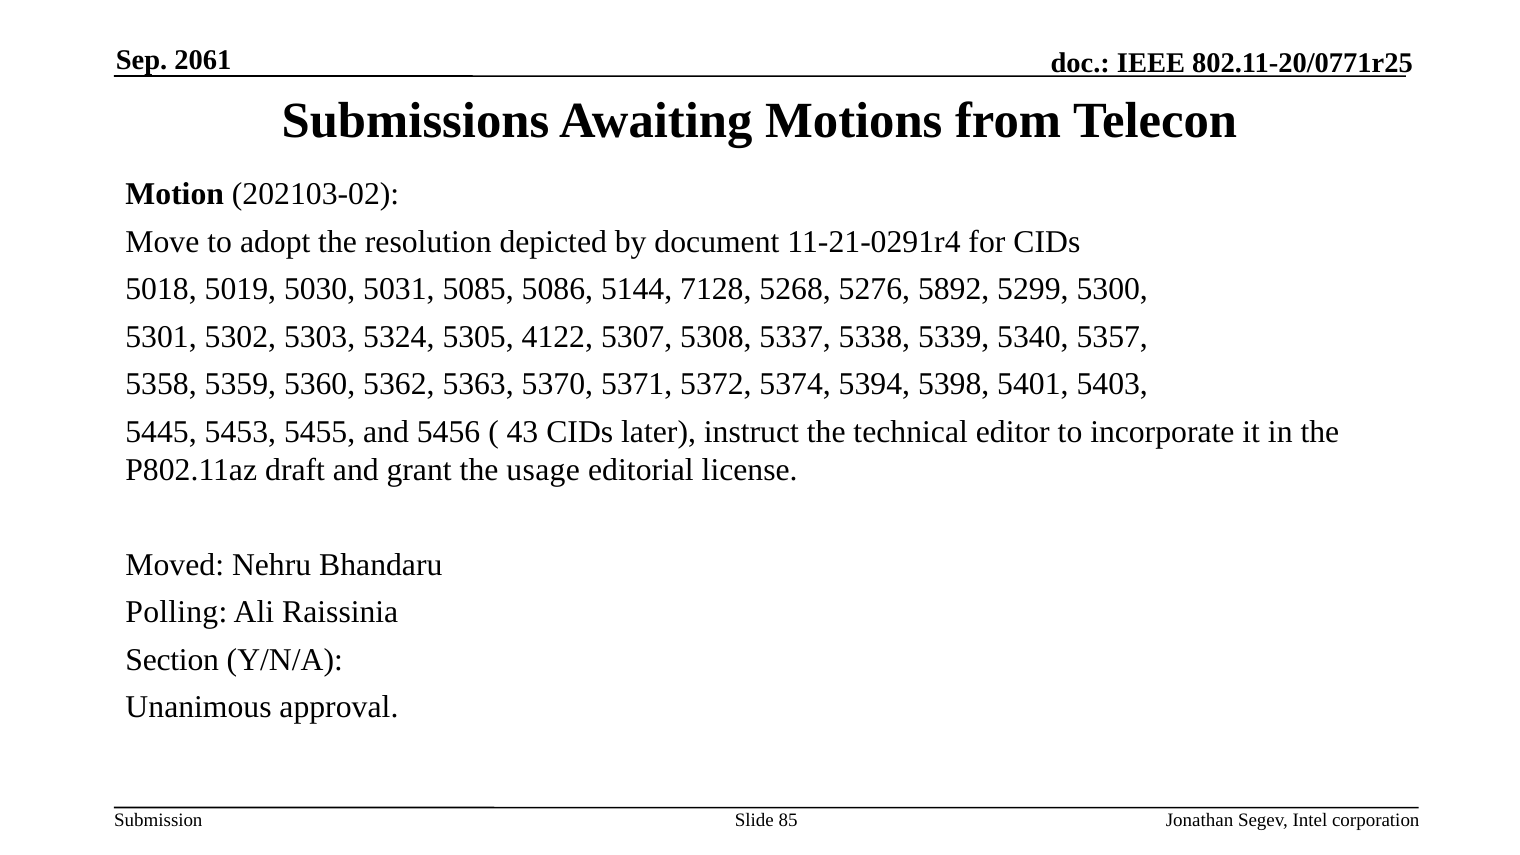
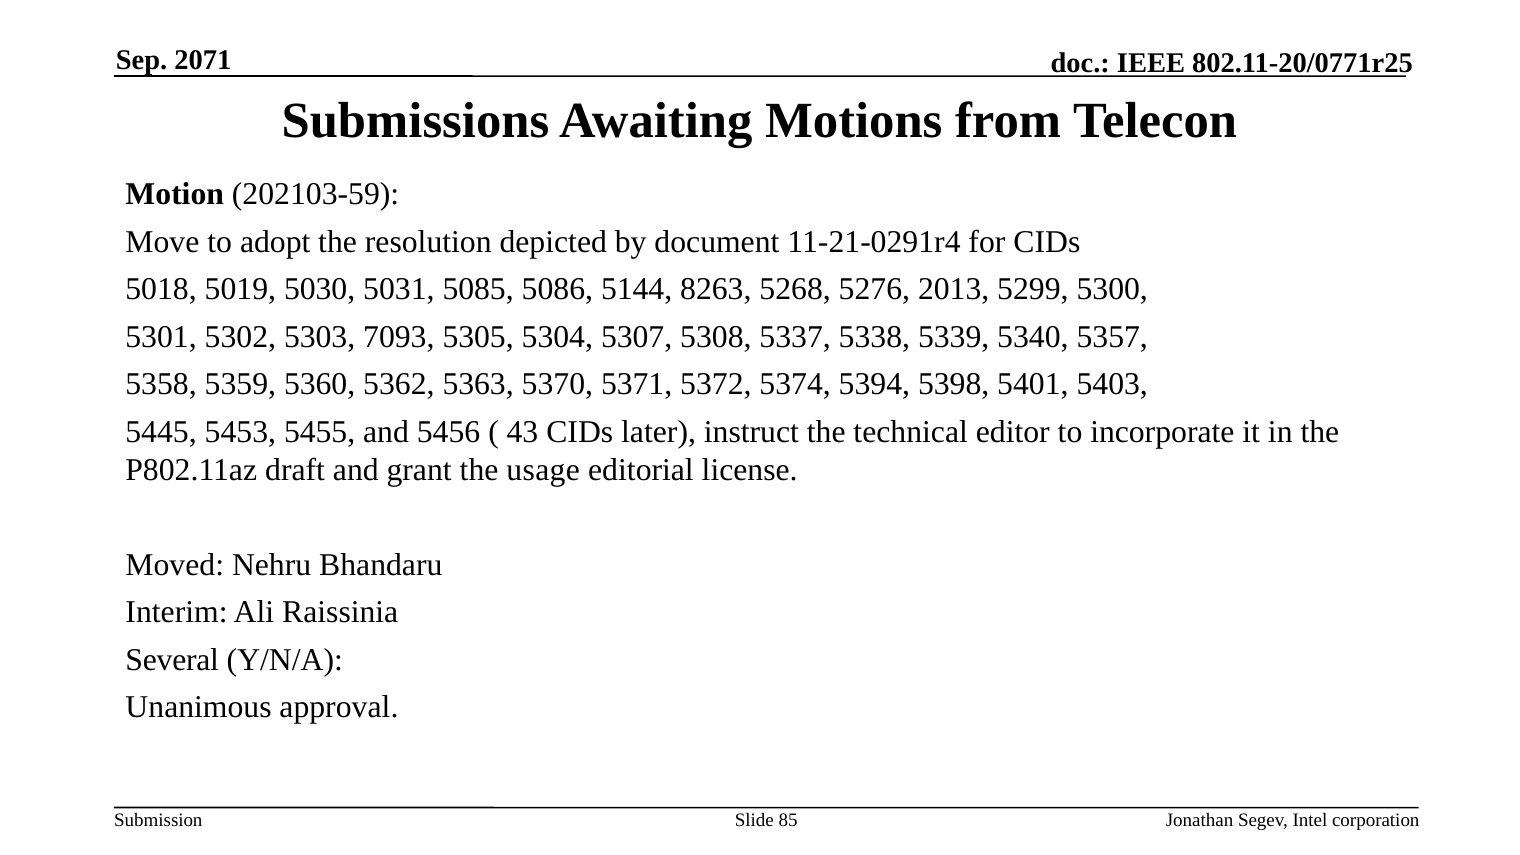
2061: 2061 -> 2071
202103-02: 202103-02 -> 202103-59
7128: 7128 -> 8263
5892: 5892 -> 2013
5324: 5324 -> 7093
4122: 4122 -> 5304
Polling: Polling -> Interim
Section: Section -> Several
